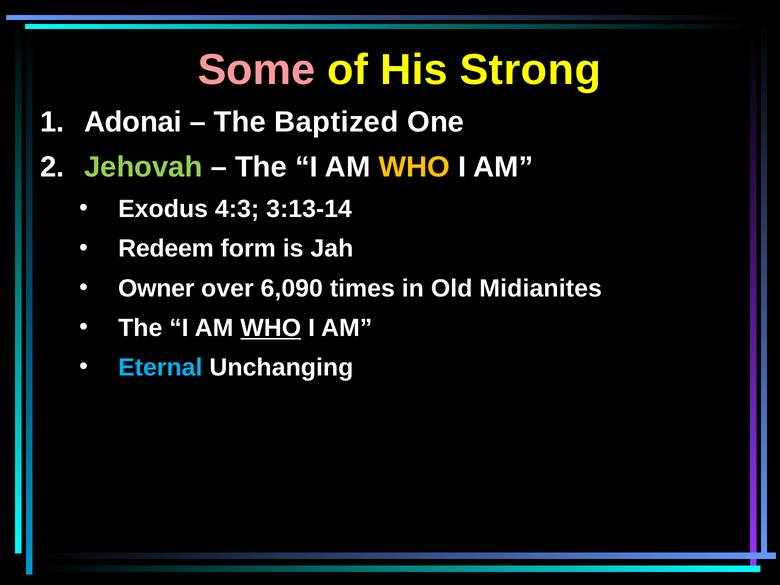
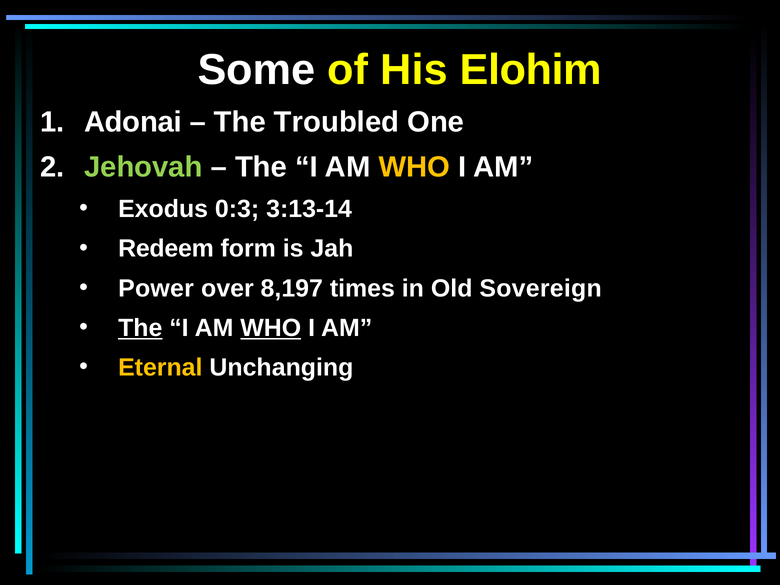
Some colour: pink -> white
Strong: Strong -> Elohim
Baptized: Baptized -> Troubled
4:3: 4:3 -> 0:3
Owner: Owner -> Power
6,090: 6,090 -> 8,197
Midianites: Midianites -> Sovereign
The at (140, 328) underline: none -> present
Eternal colour: light blue -> yellow
